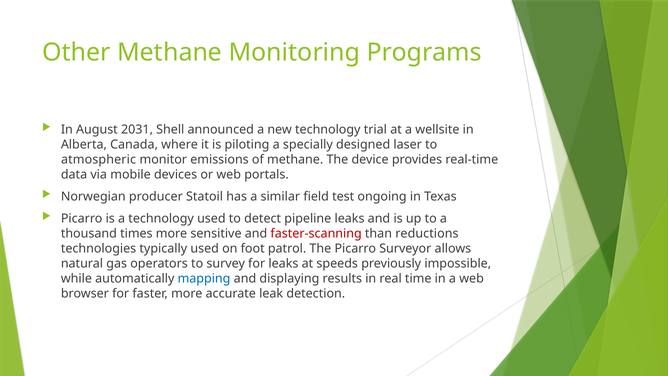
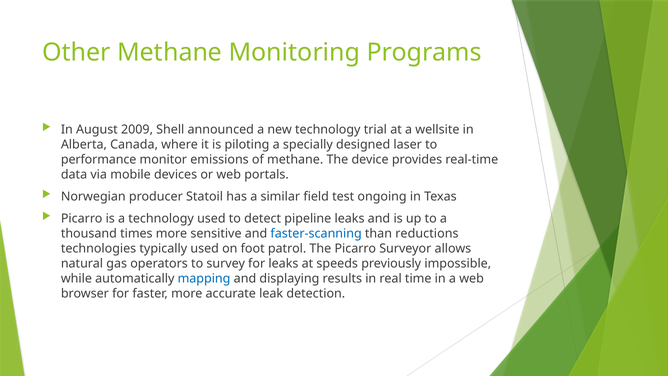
2031: 2031 -> 2009
atmospheric: atmospheric -> performance
faster-scanning colour: red -> blue
